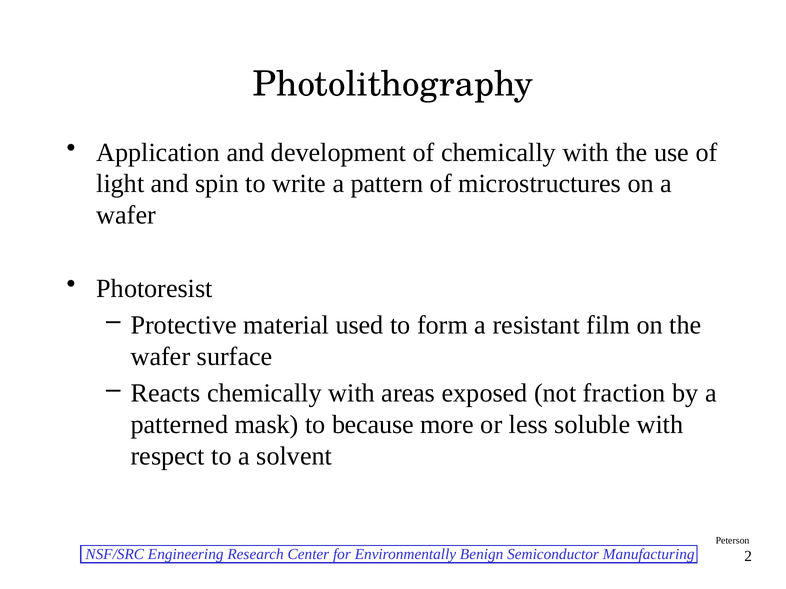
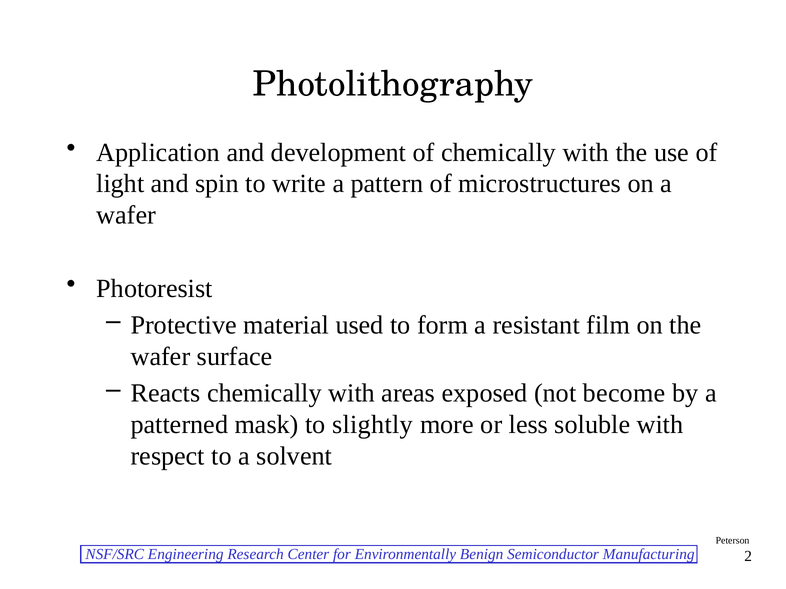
fraction: fraction -> become
because: because -> slightly
